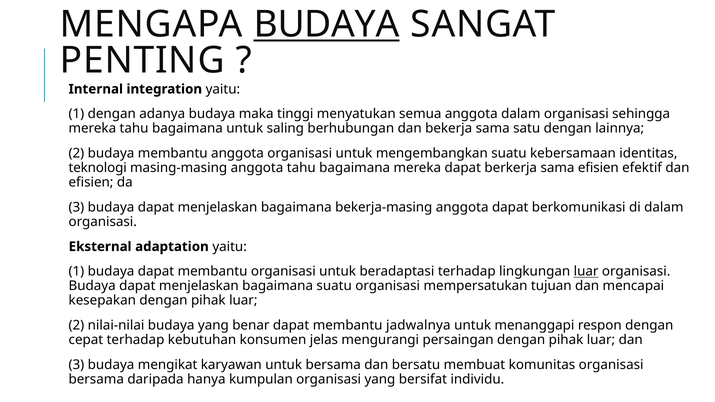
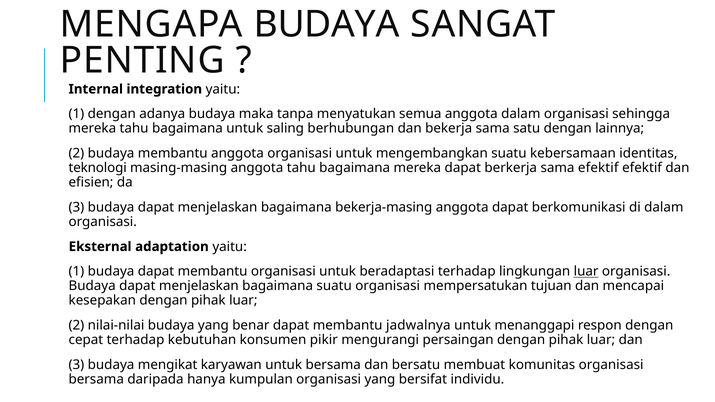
BUDAYA at (327, 25) underline: present -> none
tinggi: tinggi -> tanpa
sama efisien: efisien -> efektif
jelas: jelas -> pikir
